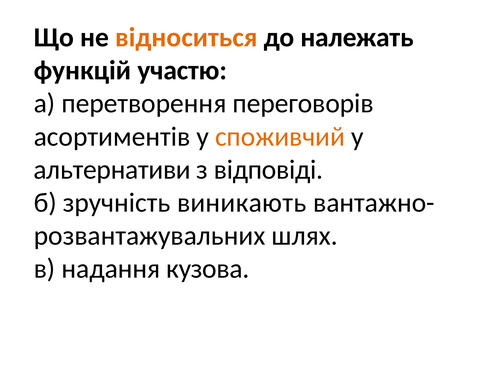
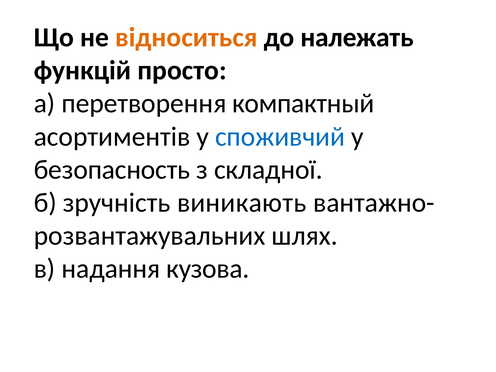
участю: участю -> просто
переговорів: переговорів -> компактный
споживчий colour: orange -> blue
альтернативи: альтернативи -> безопасность
відповіді: відповіді -> складної
